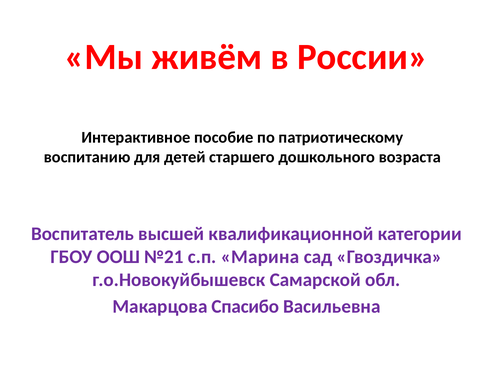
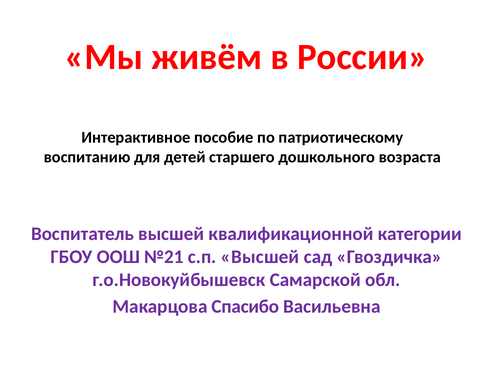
с.п Марина: Марина -> Высшей
